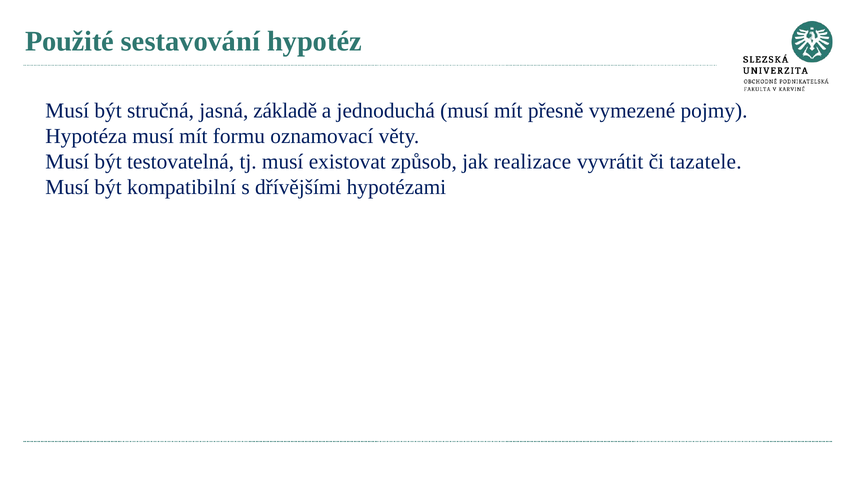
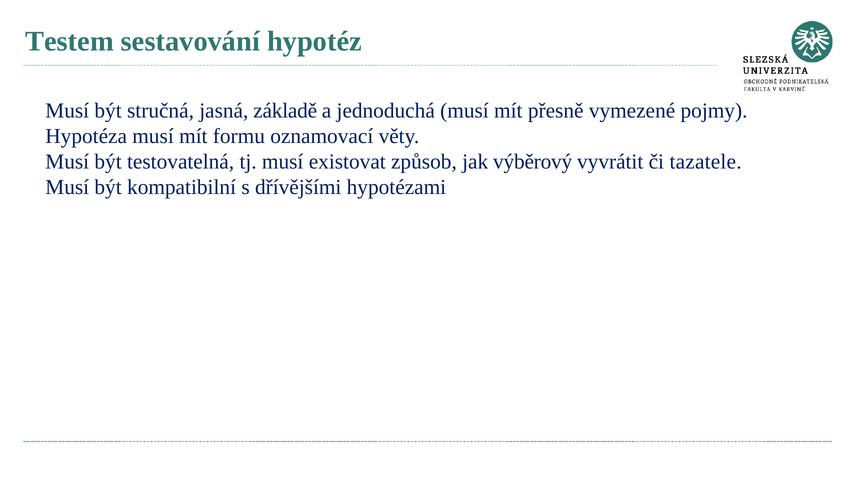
Použité: Použité -> Testem
realizace: realizace -> výběrový
